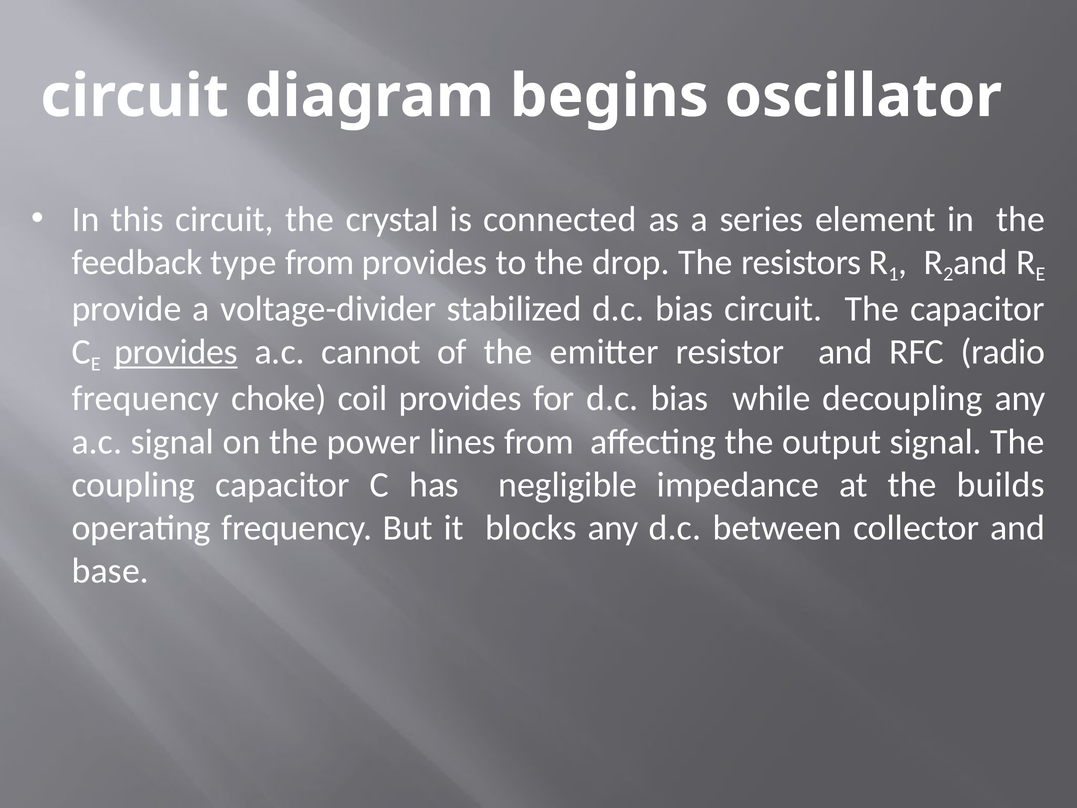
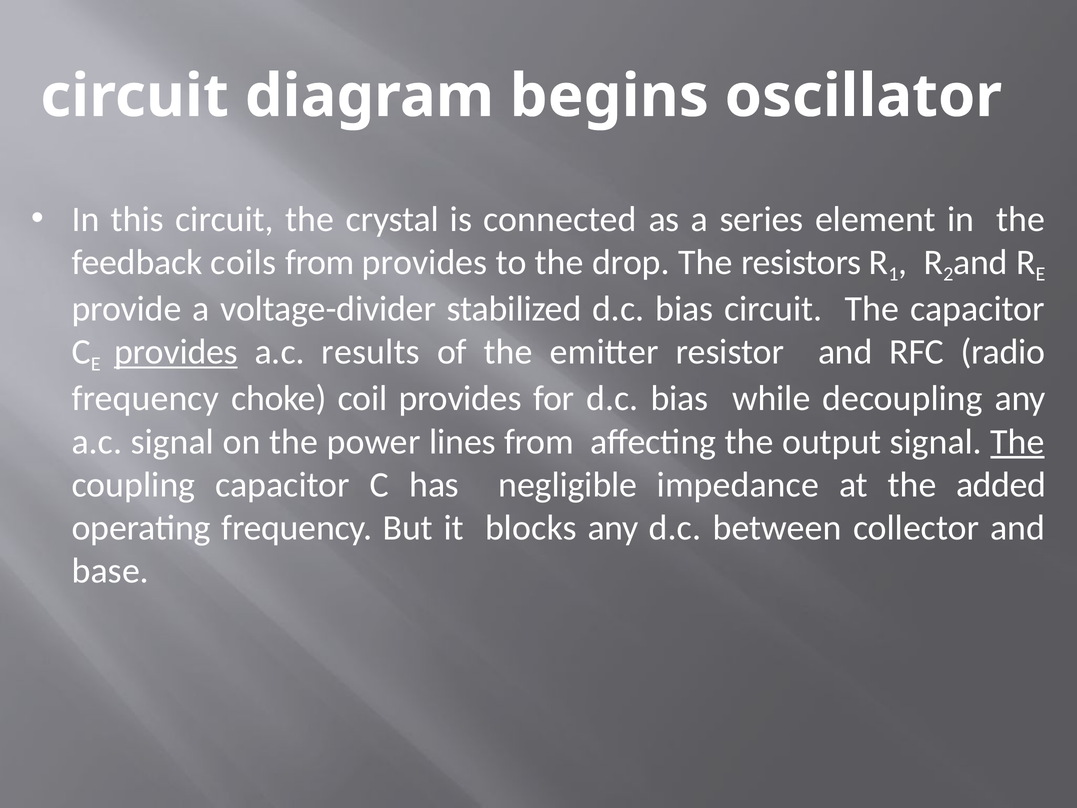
type: type -> coils
cannot: cannot -> results
The at (1017, 442) underline: none -> present
builds: builds -> added
